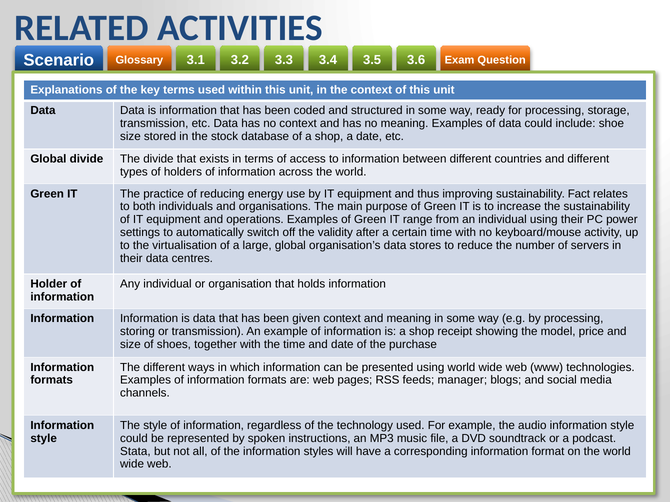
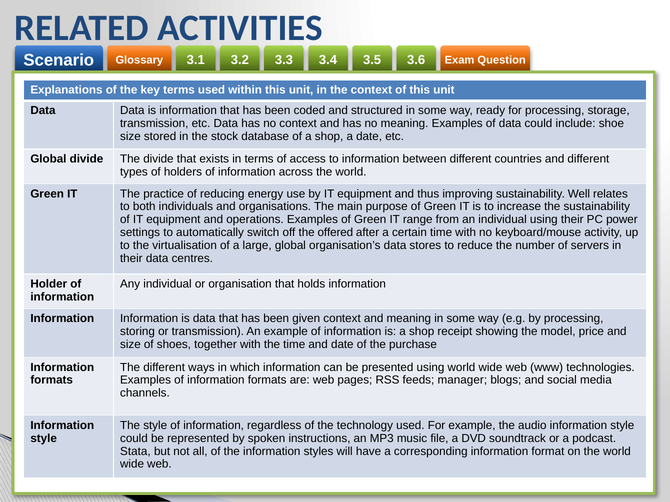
Fact: Fact -> Well
validity: validity -> offered
